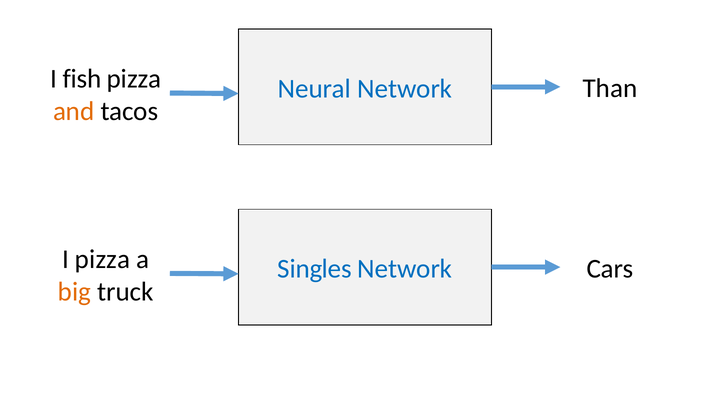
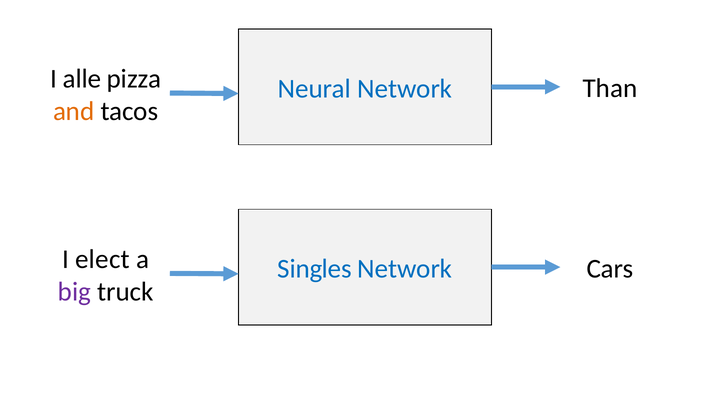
fish: fish -> alle
I pizza: pizza -> elect
big colour: orange -> purple
